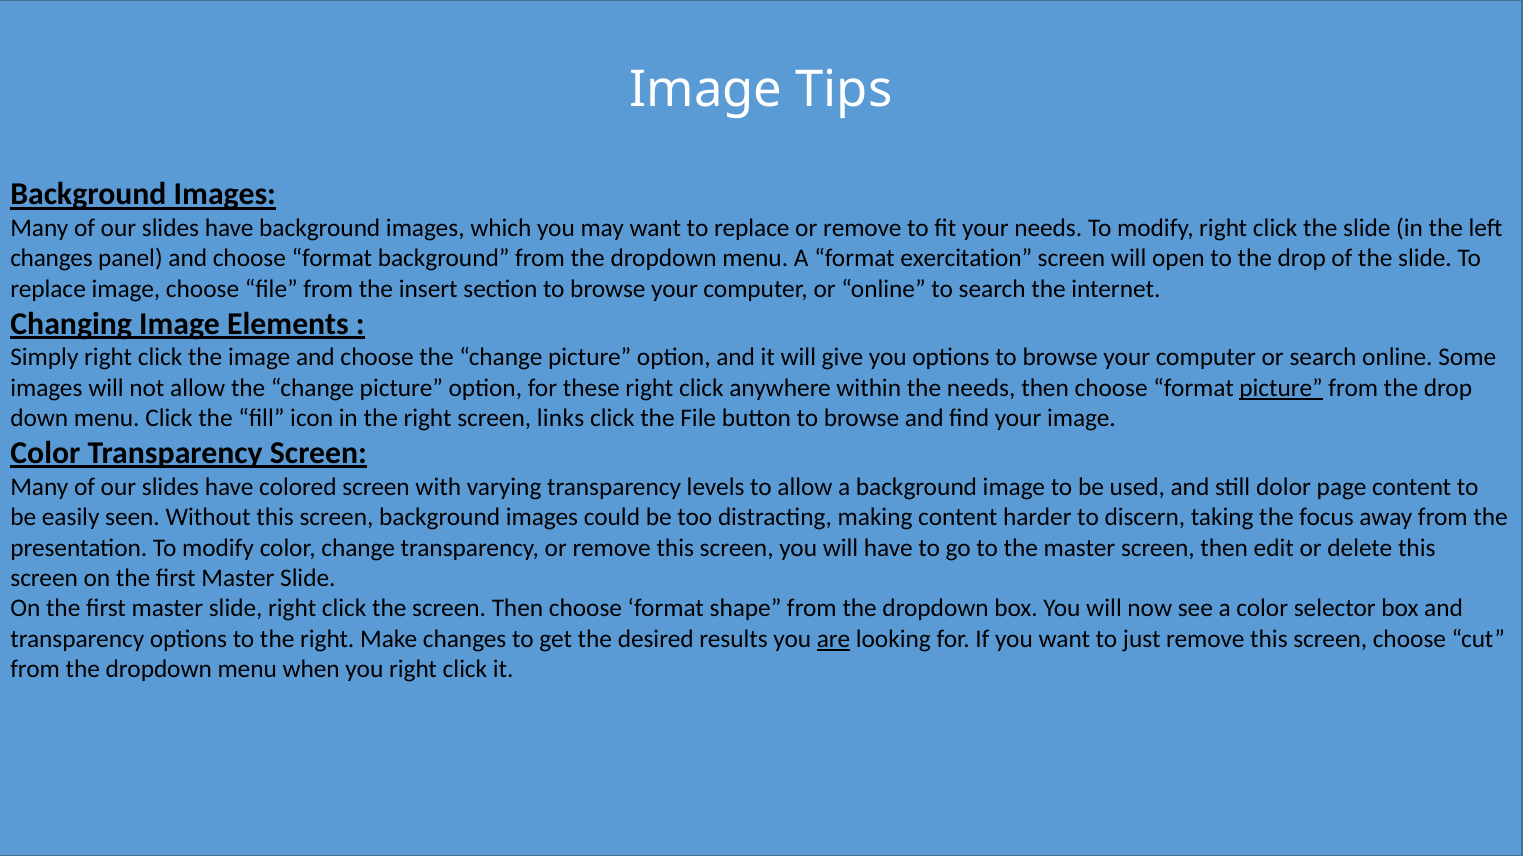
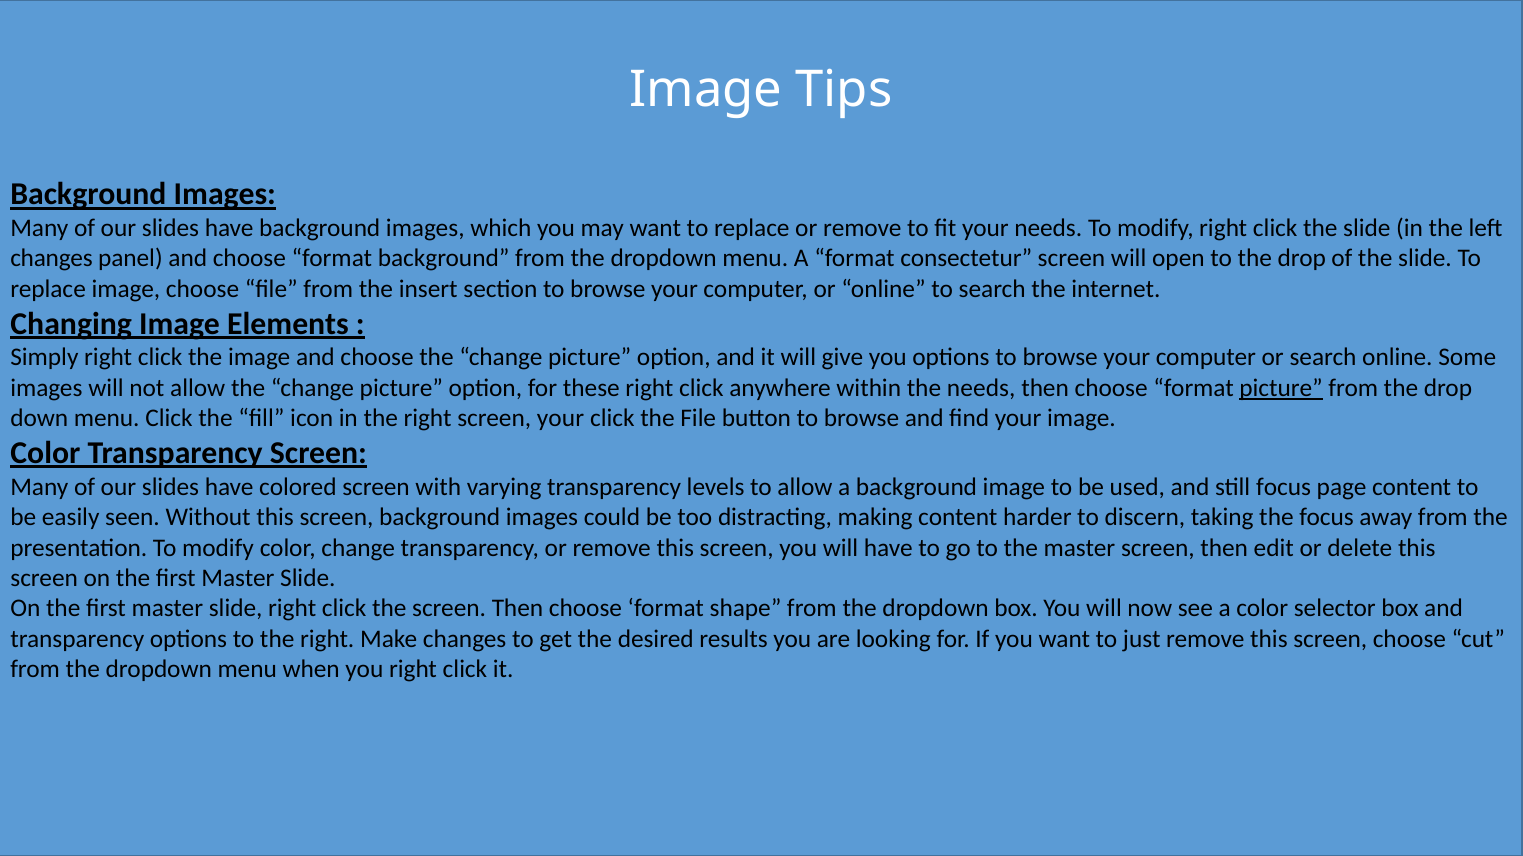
exercitation: exercitation -> consectetur
screen links: links -> your
still dolor: dolor -> focus
are underline: present -> none
